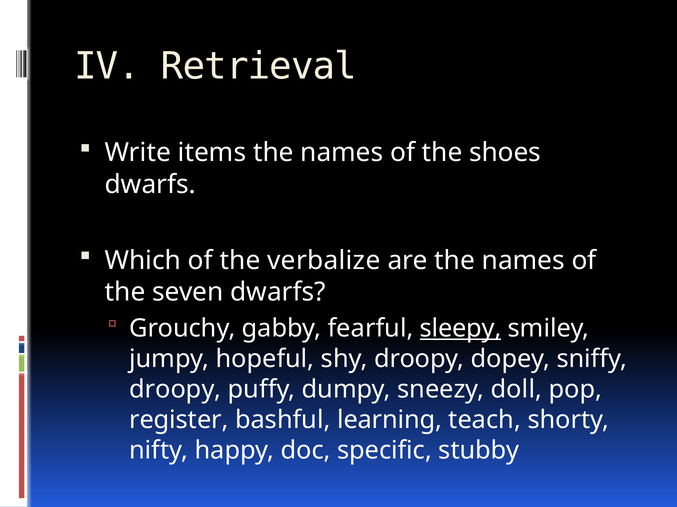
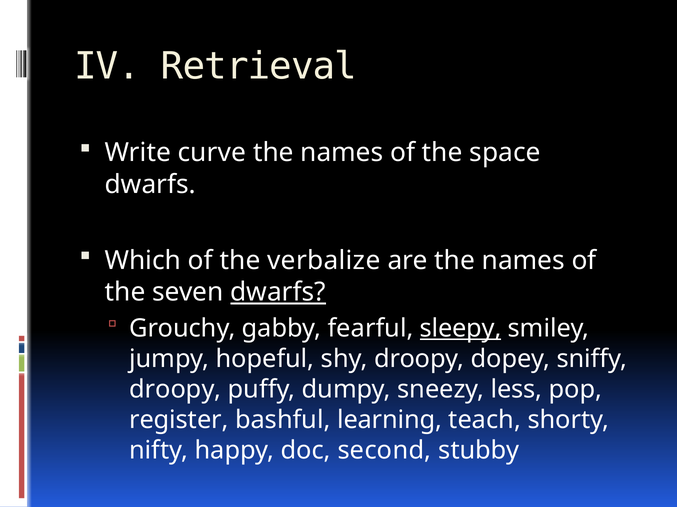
items: items -> curve
shoes: shoes -> space
dwarfs at (278, 293) underline: none -> present
doll: doll -> less
specific: specific -> second
